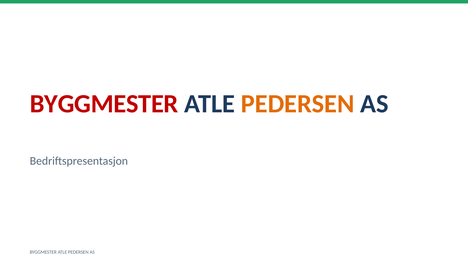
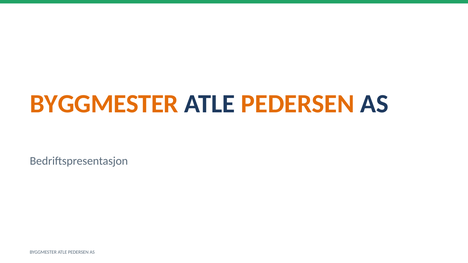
BYGGMESTER at (104, 104) colour: red -> orange
